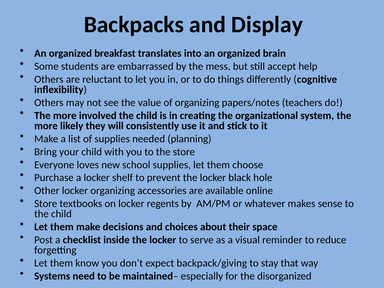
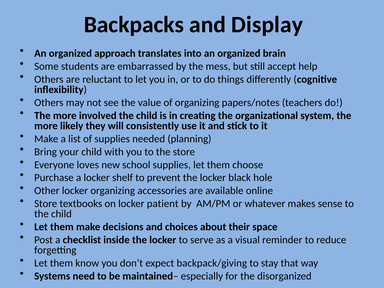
breakfast: breakfast -> approach
regents: regents -> patient
